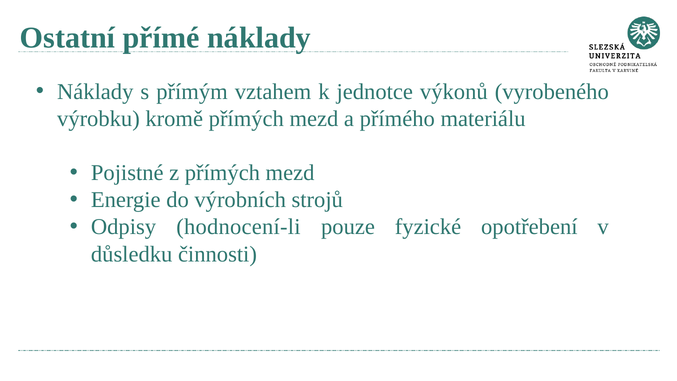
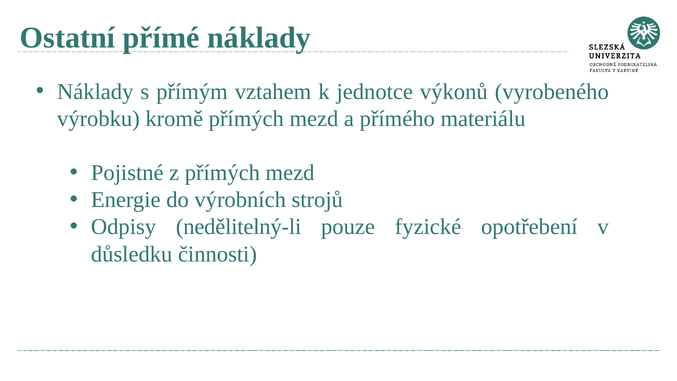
hodnocení-li: hodnocení-li -> nedělitelný-li
